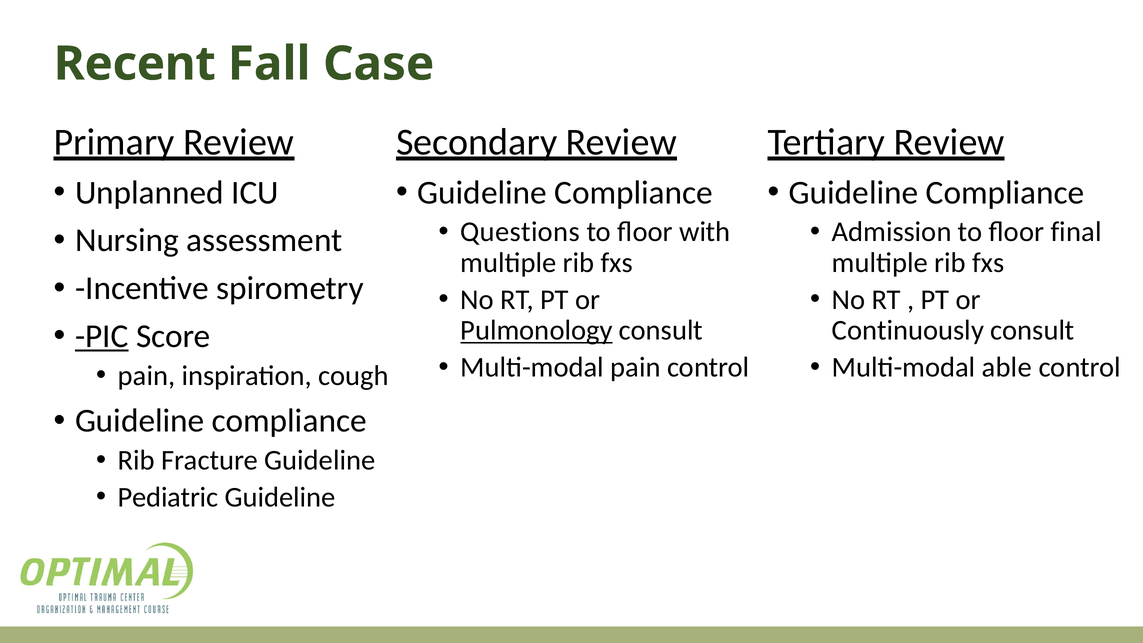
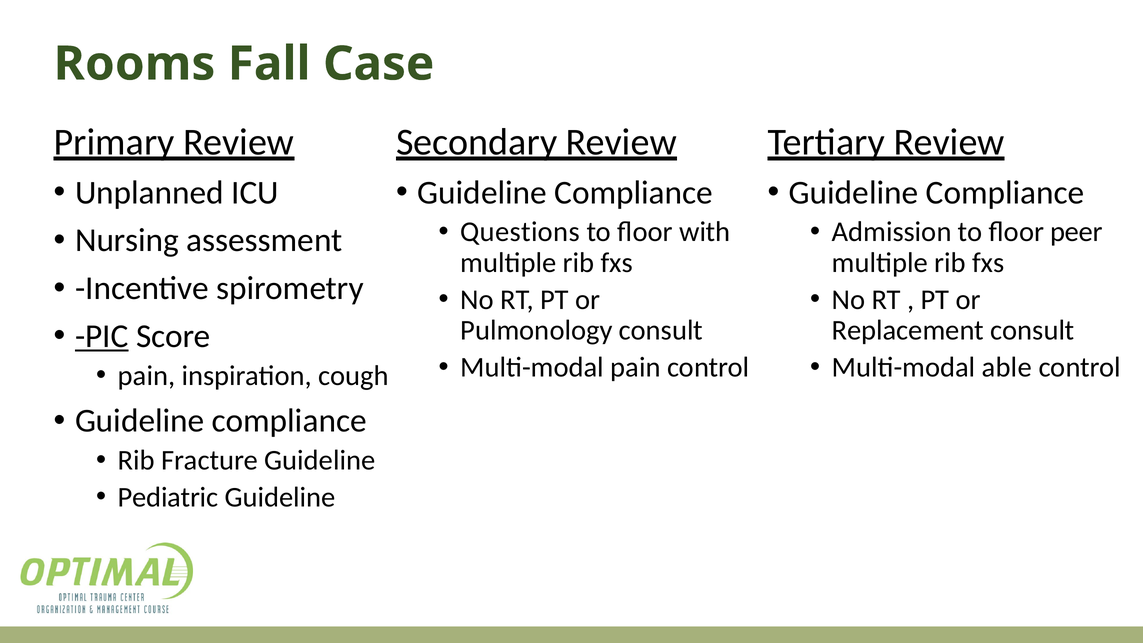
Recent: Recent -> Rooms
final: final -> peer
Pulmonology underline: present -> none
Continuously: Continuously -> Replacement
